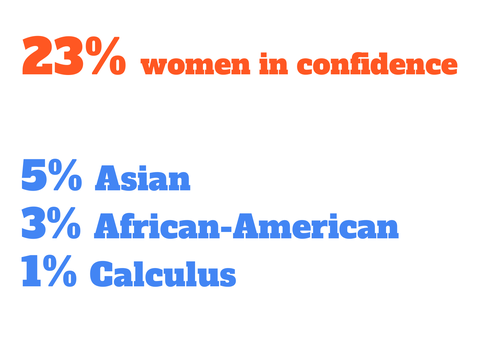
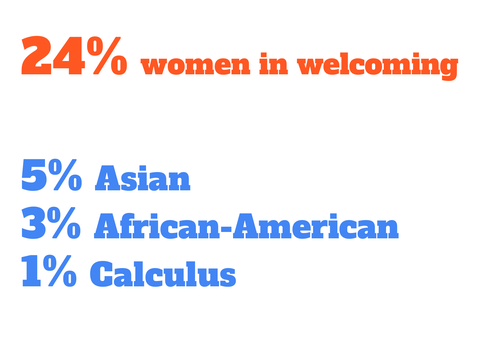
23%: 23% -> 24%
confidence: confidence -> welcoming
